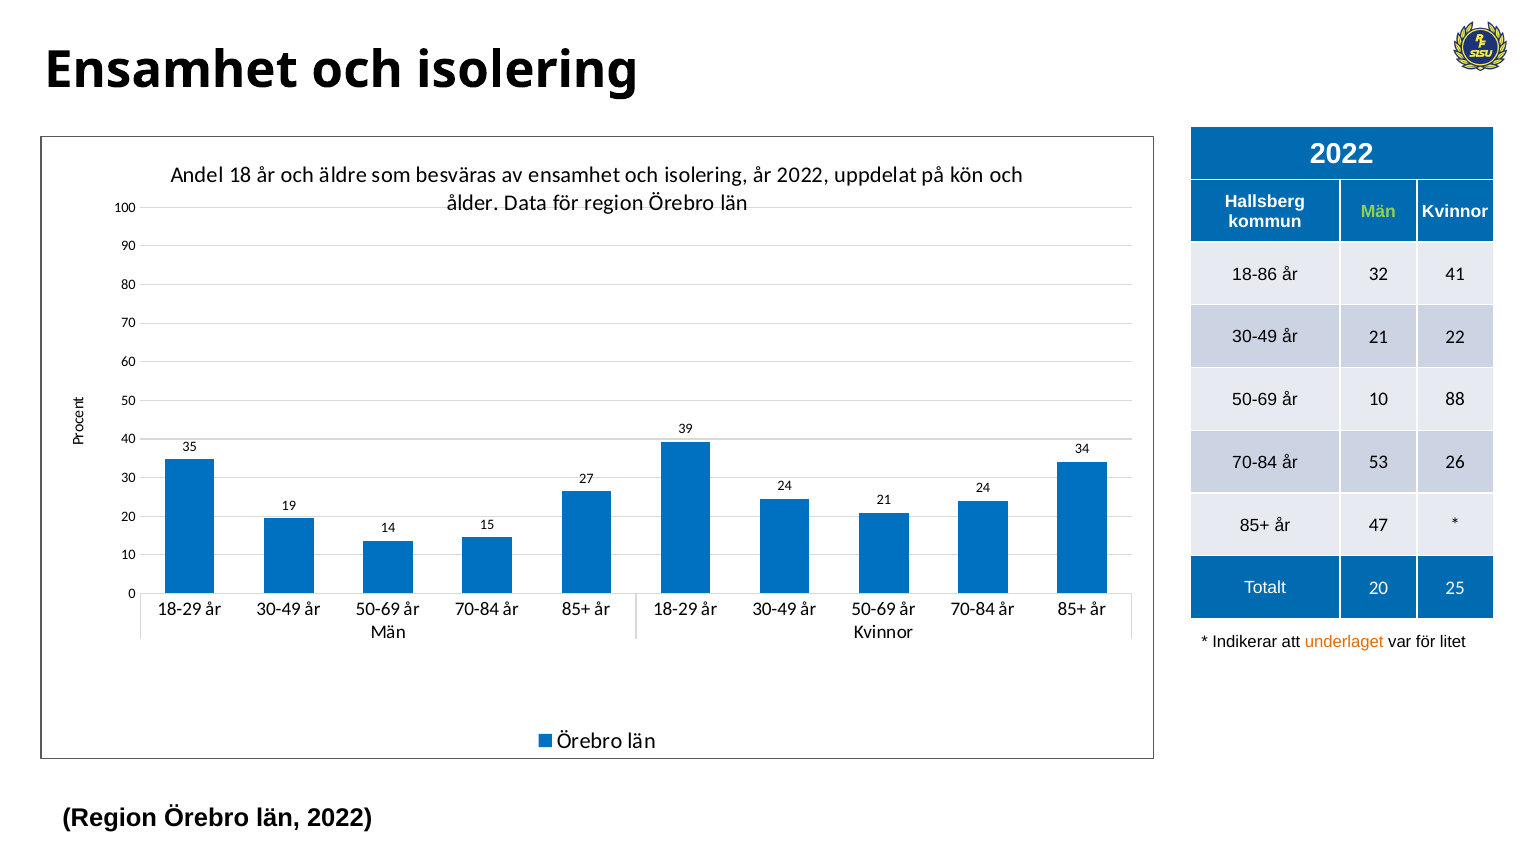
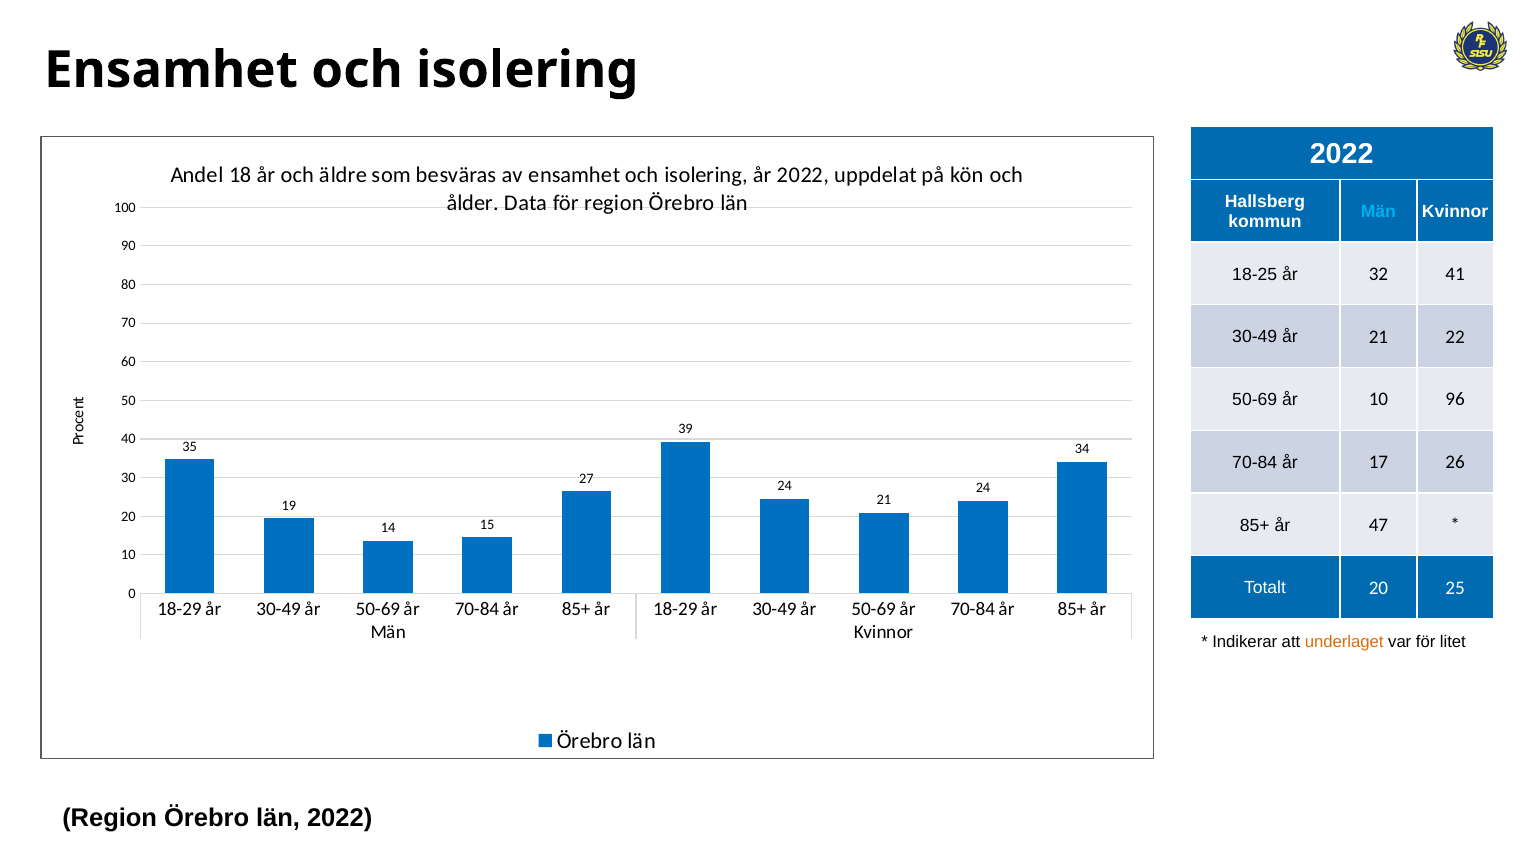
Män at (1378, 212) colour: light green -> light blue
18-86: 18-86 -> 18-25
88: 88 -> 96
53: 53 -> 17
